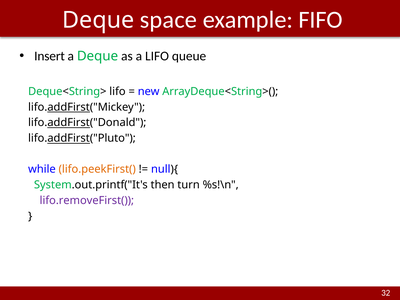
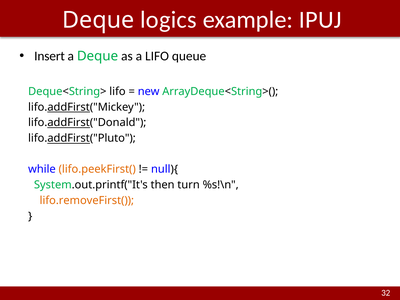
space: space -> logics
FIFO: FIFO -> IPUJ
lifo.removeFirst( colour: purple -> orange
